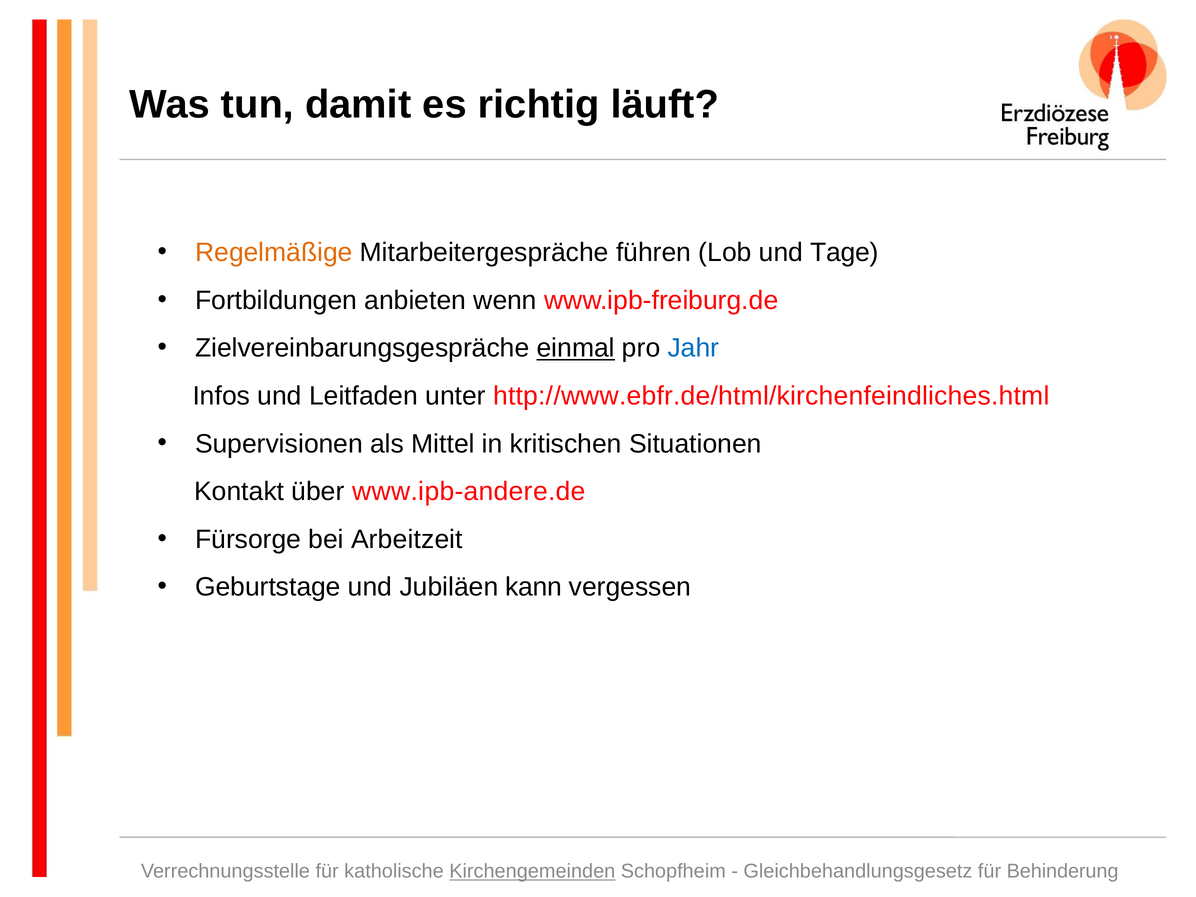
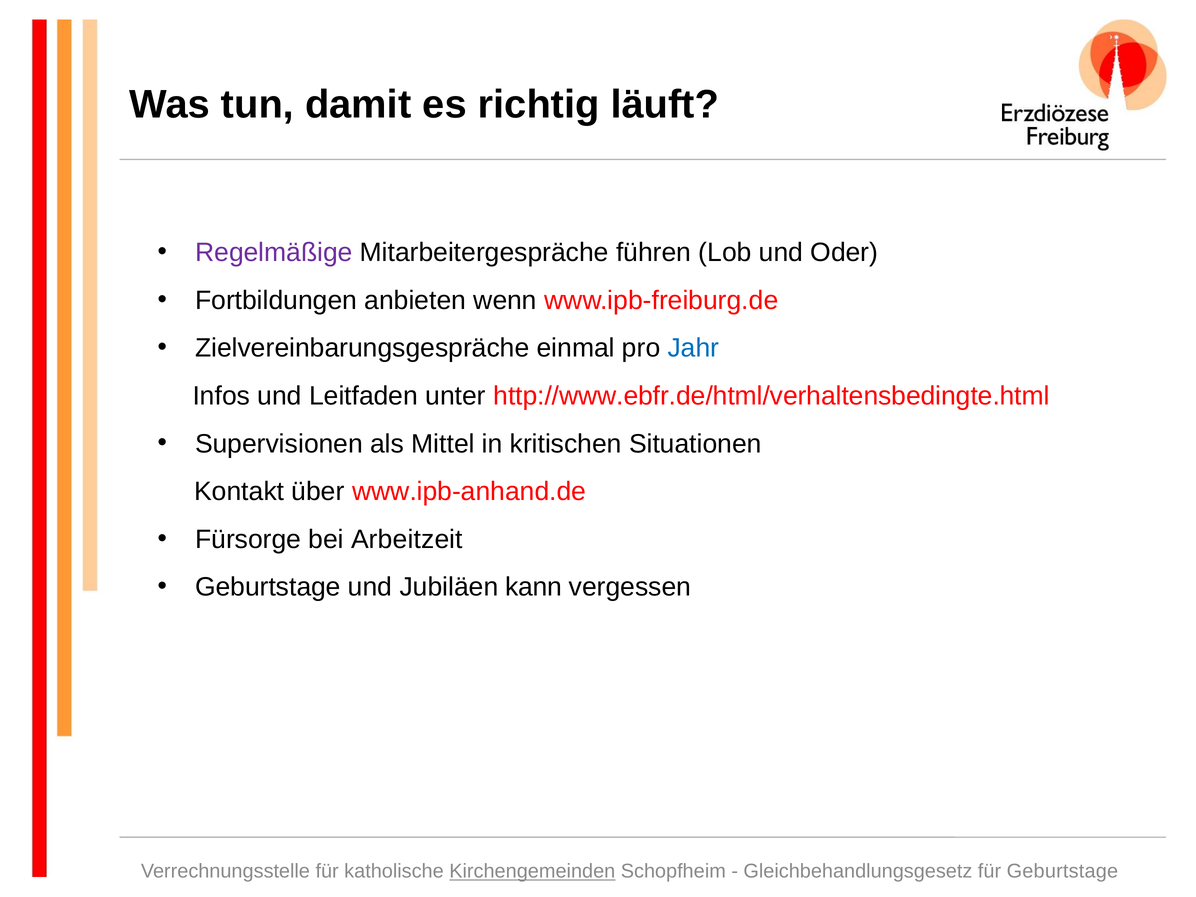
Regelmäßige colour: orange -> purple
Tage: Tage -> Oder
einmal underline: present -> none
http://www.ebfr.de/html/kirchenfeindliches.html: http://www.ebfr.de/html/kirchenfeindliches.html -> http://www.ebfr.de/html/verhaltensbedingte.html
www.ipb-andere.de: www.ipb-andere.de -> www.ipb-anhand.de
für Behinderung: Behinderung -> Geburtstage
